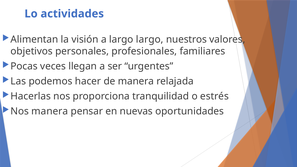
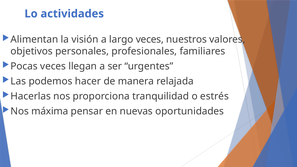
largo largo: largo -> veces
Nos manera: manera -> máxima
